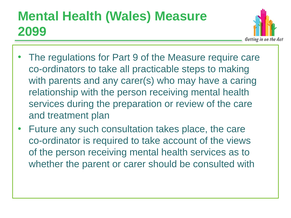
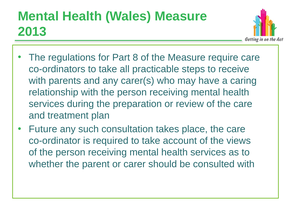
2099: 2099 -> 2013
9: 9 -> 8
making: making -> receive
